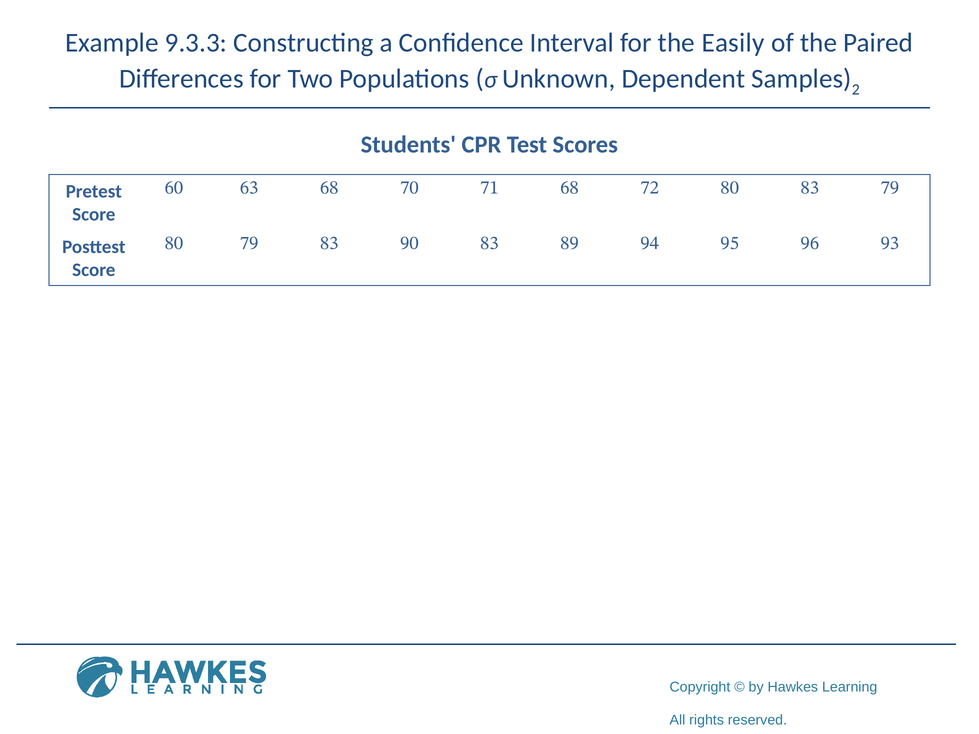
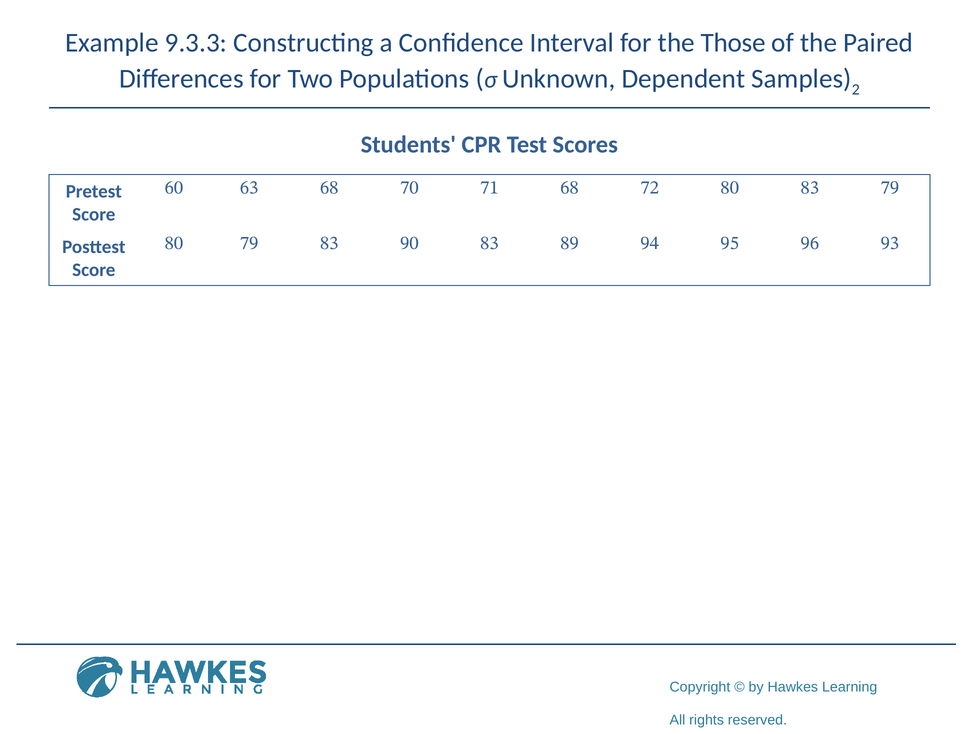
Easily: Easily -> Those
